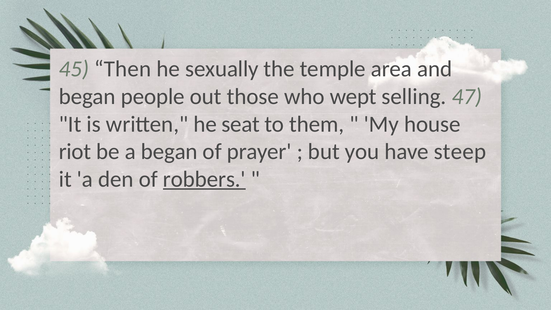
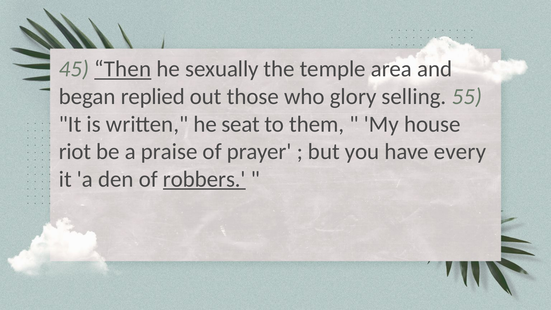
Then underline: none -> present
people: people -> replied
wept: wept -> glory
47: 47 -> 55
a began: began -> praise
steep: steep -> every
